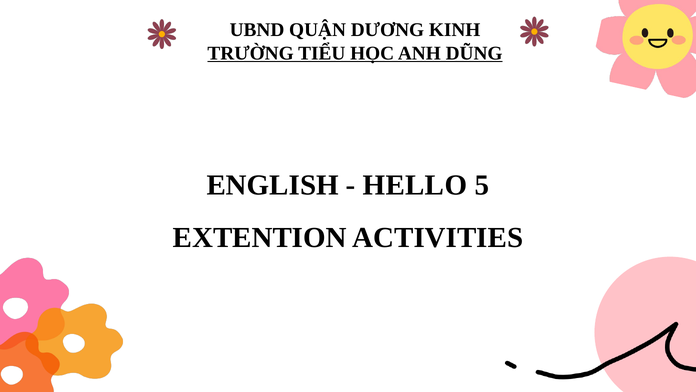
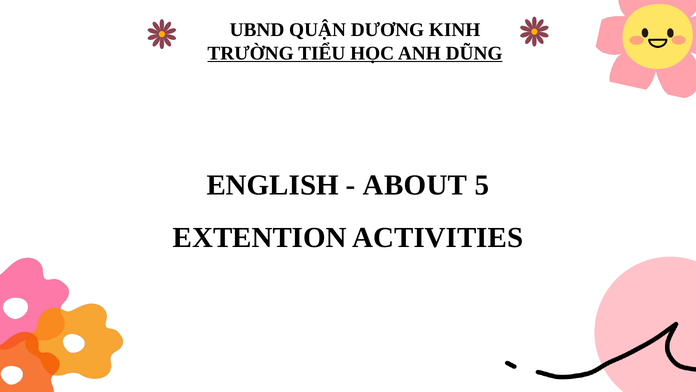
HELLO: HELLO -> ABOUT
